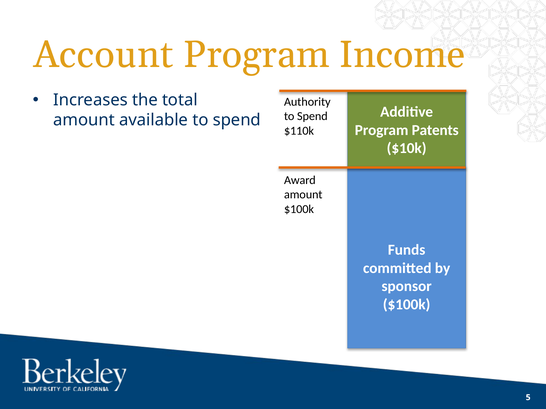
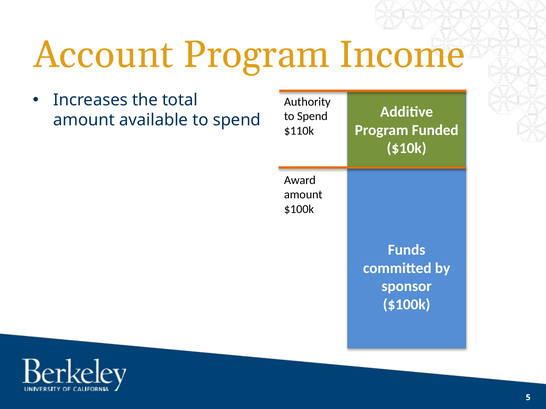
Patents: Patents -> Funded
